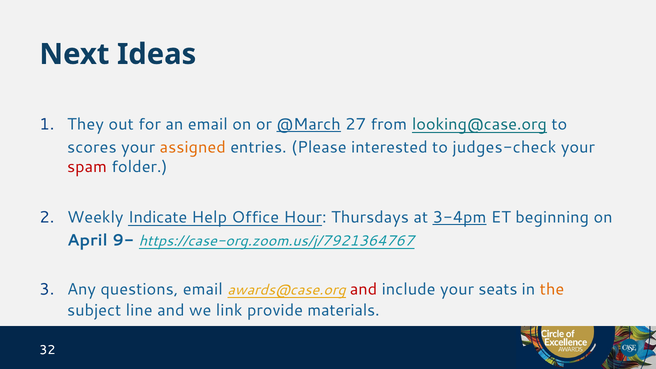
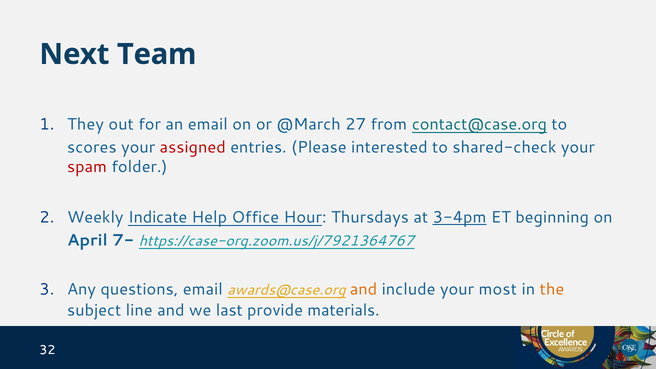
Ideas: Ideas -> Team
@March underline: present -> none
looking@case.org: looking@case.org -> contact@case.org
assigned colour: orange -> red
judges-check: judges-check -> shared-check
9-: 9- -> 7-
and at (363, 290) colour: red -> orange
seats: seats -> most
link: link -> last
